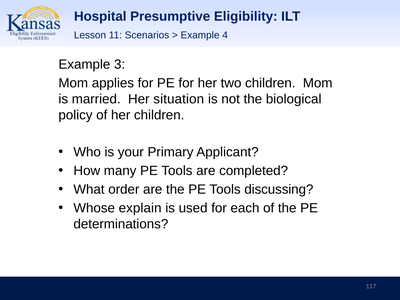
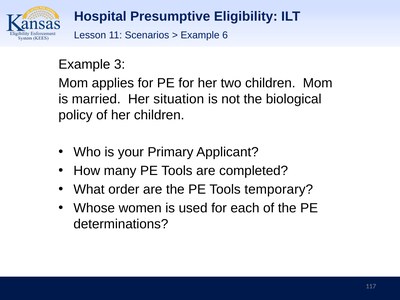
4: 4 -> 6
discussing: discussing -> temporary
explain: explain -> women
